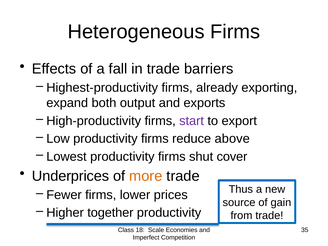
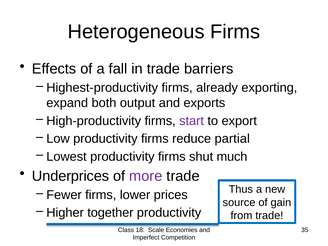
above: above -> partial
cover: cover -> much
more colour: orange -> purple
